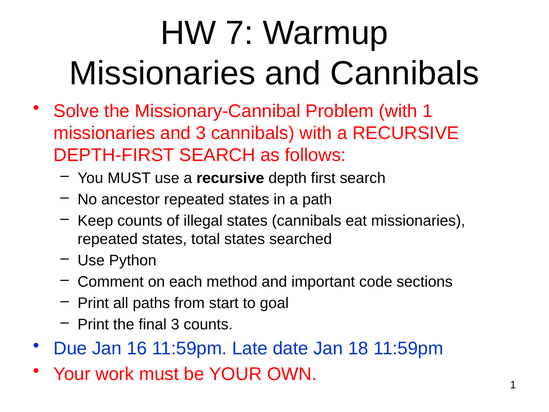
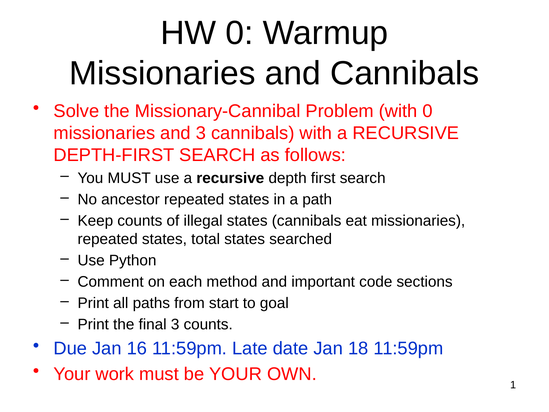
HW 7: 7 -> 0
with 1: 1 -> 0
